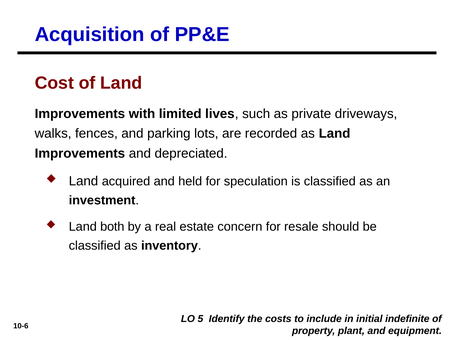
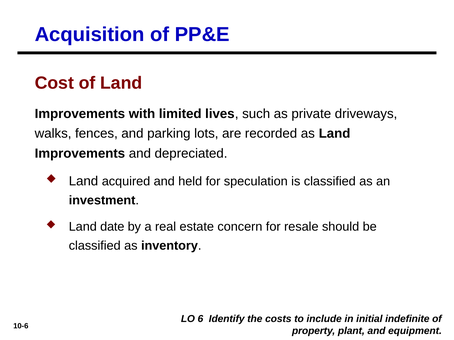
both: both -> date
5: 5 -> 6
